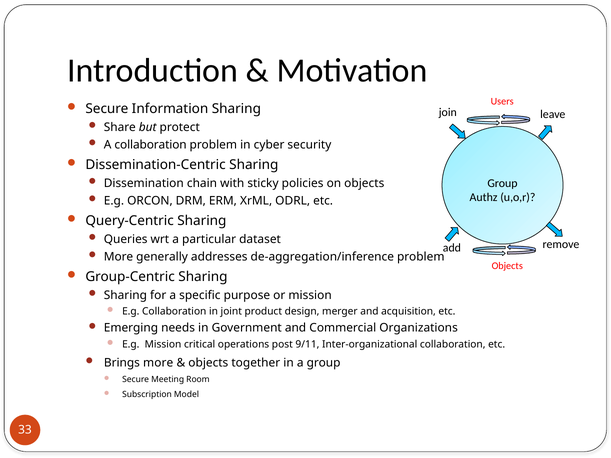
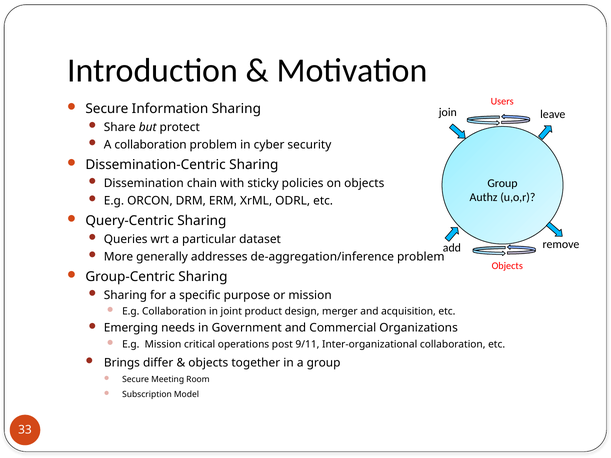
Brings more: more -> differ
